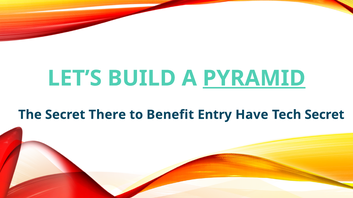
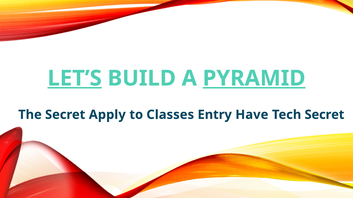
LET’S underline: none -> present
There: There -> Apply
Benefit: Benefit -> Classes
